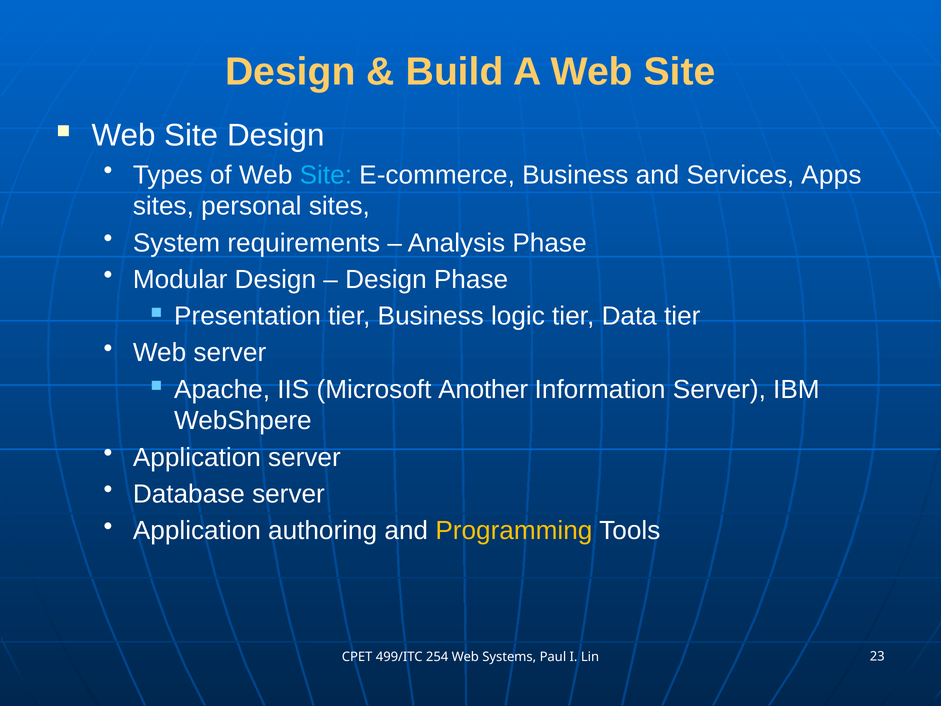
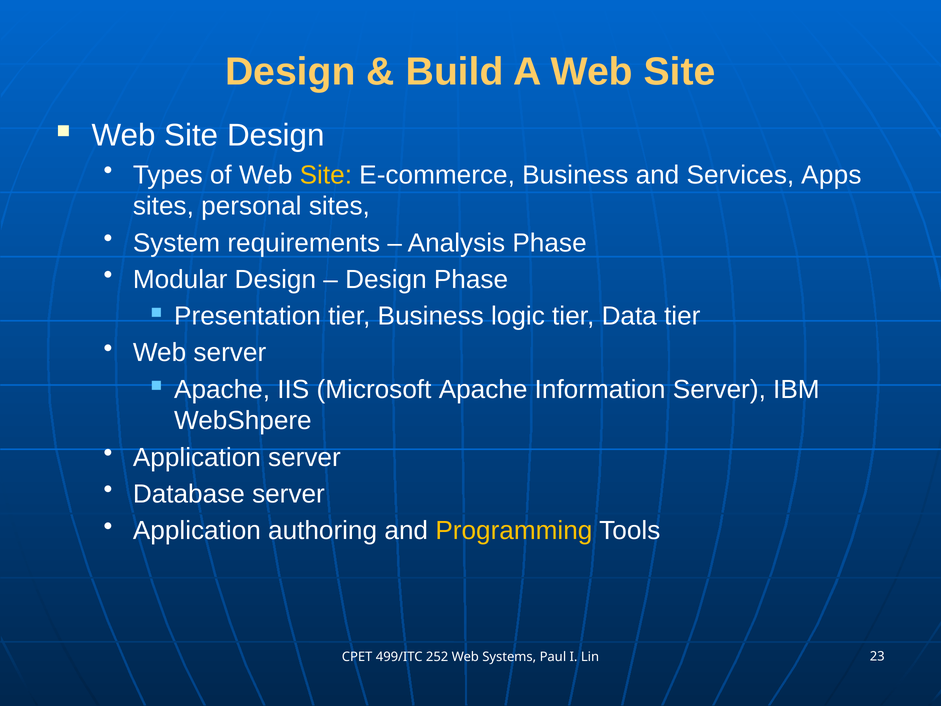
Site at (326, 175) colour: light blue -> yellow
Microsoft Another: Another -> Apache
254: 254 -> 252
